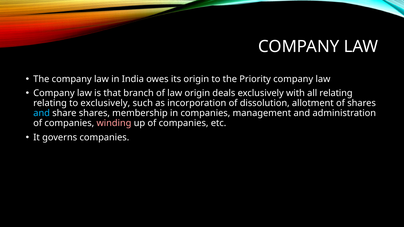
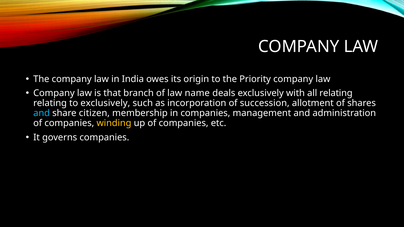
law origin: origin -> name
dissolution: dissolution -> succession
share shares: shares -> citizen
winding colour: pink -> yellow
